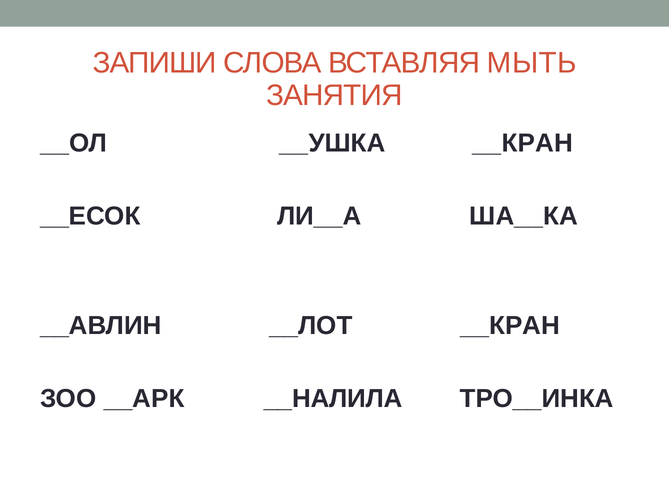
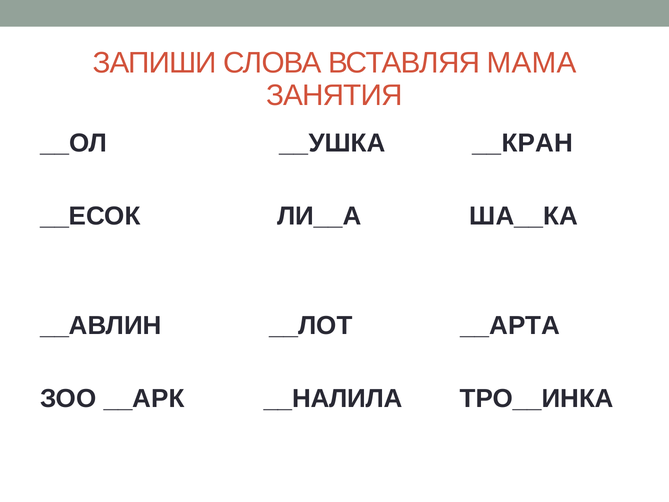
МЫТЬ: МЫТЬ -> МАМА
__ЛОТ __КРАН: __КРАН -> __АРТА
